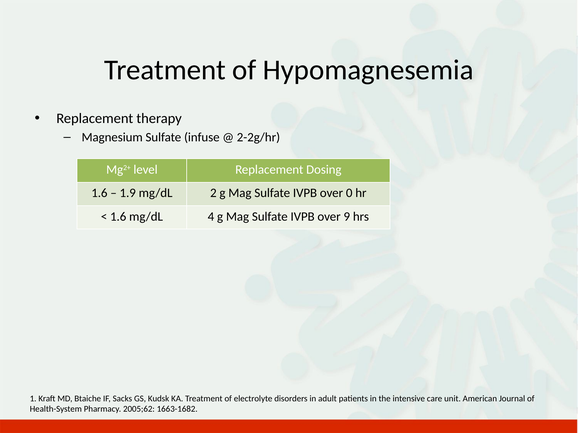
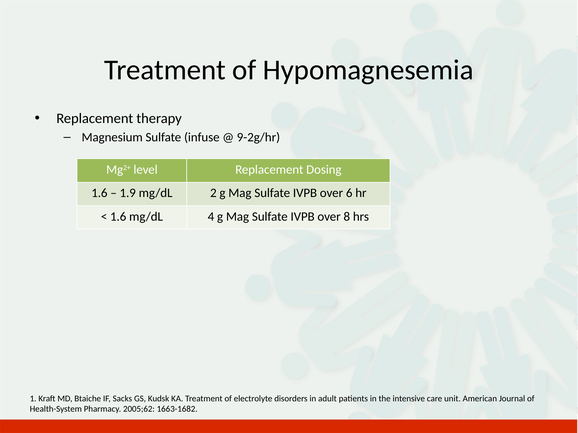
2-2g/hr: 2-2g/hr -> 9-2g/hr
0: 0 -> 6
9: 9 -> 8
